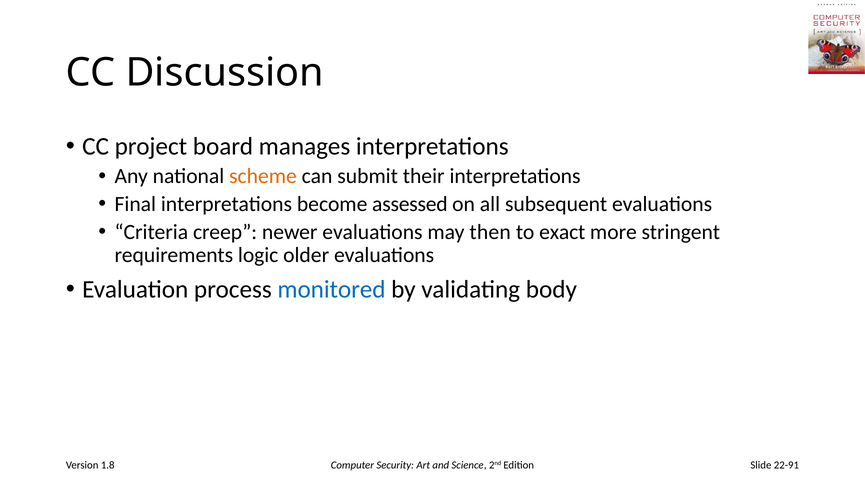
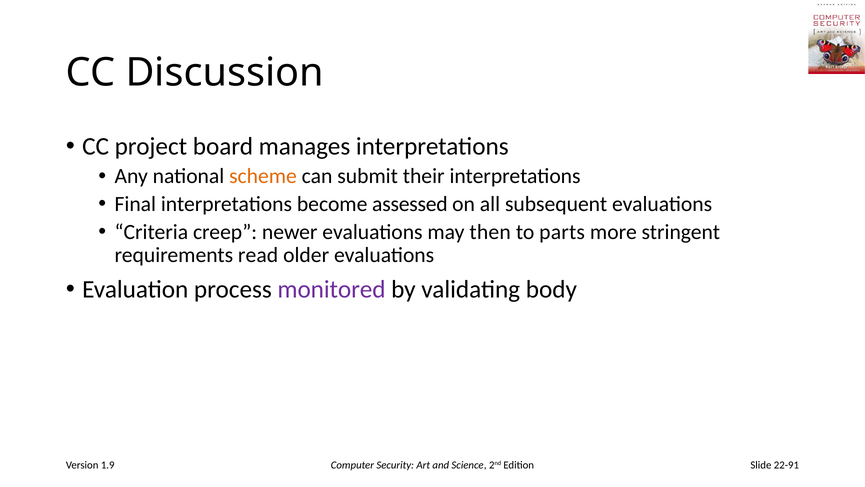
exact: exact -> parts
logic: logic -> read
monitored colour: blue -> purple
1.8: 1.8 -> 1.9
